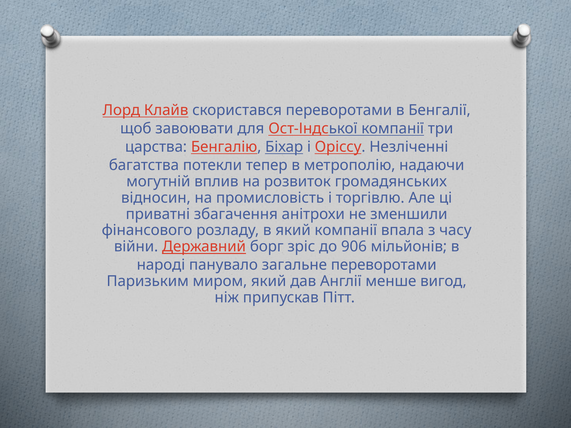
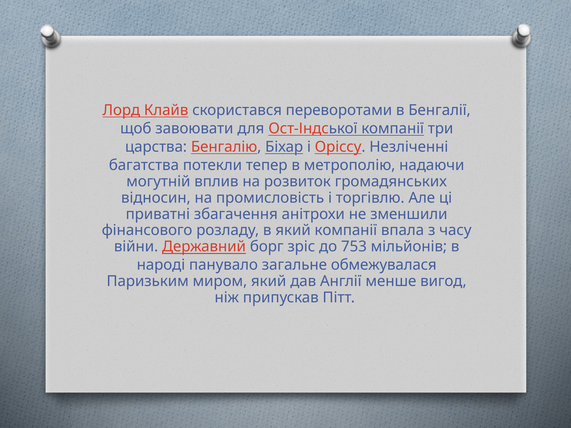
906: 906 -> 753
загальне переворотами: переворотами -> обмежувалася
